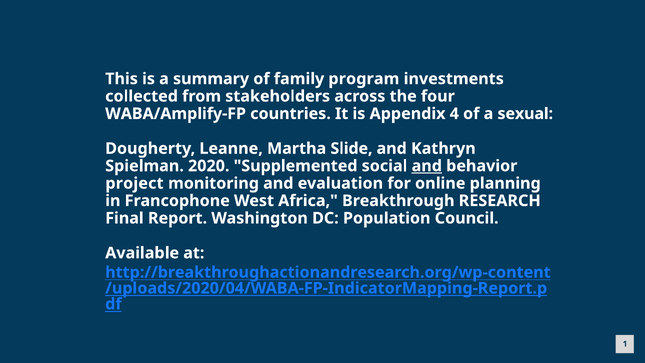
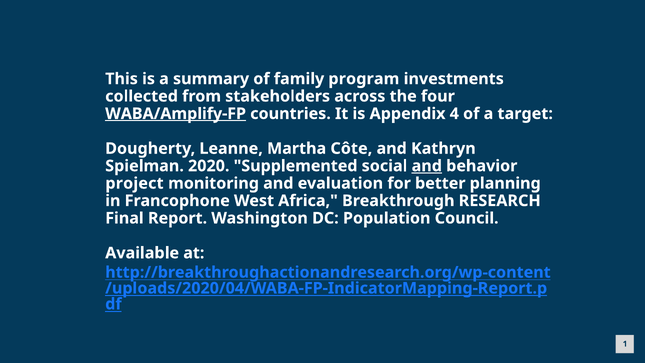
WABA/Amplify-FP underline: none -> present
sexual: sexual -> target
Slide: Slide -> Côte
online: online -> better
